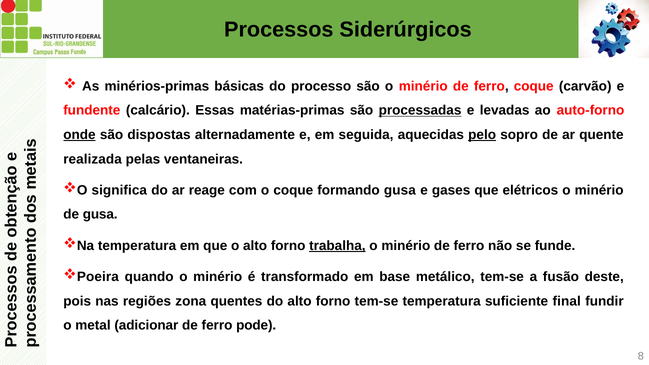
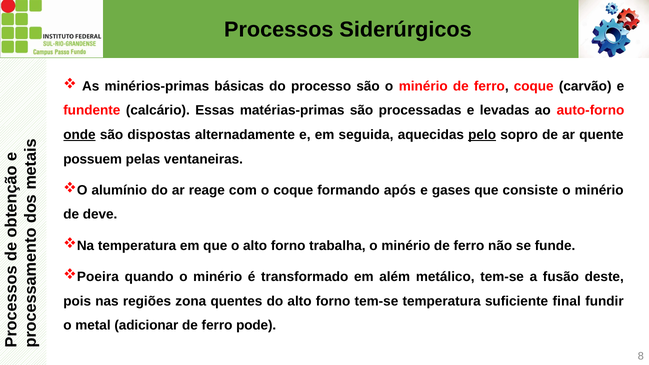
processadas underline: present -> none
realizada: realizada -> possuem
significa: significa -> alumínio
formando gusa: gusa -> após
elétricos: elétricos -> consiste
de gusa: gusa -> deve
trabalha underline: present -> none
base: base -> além
